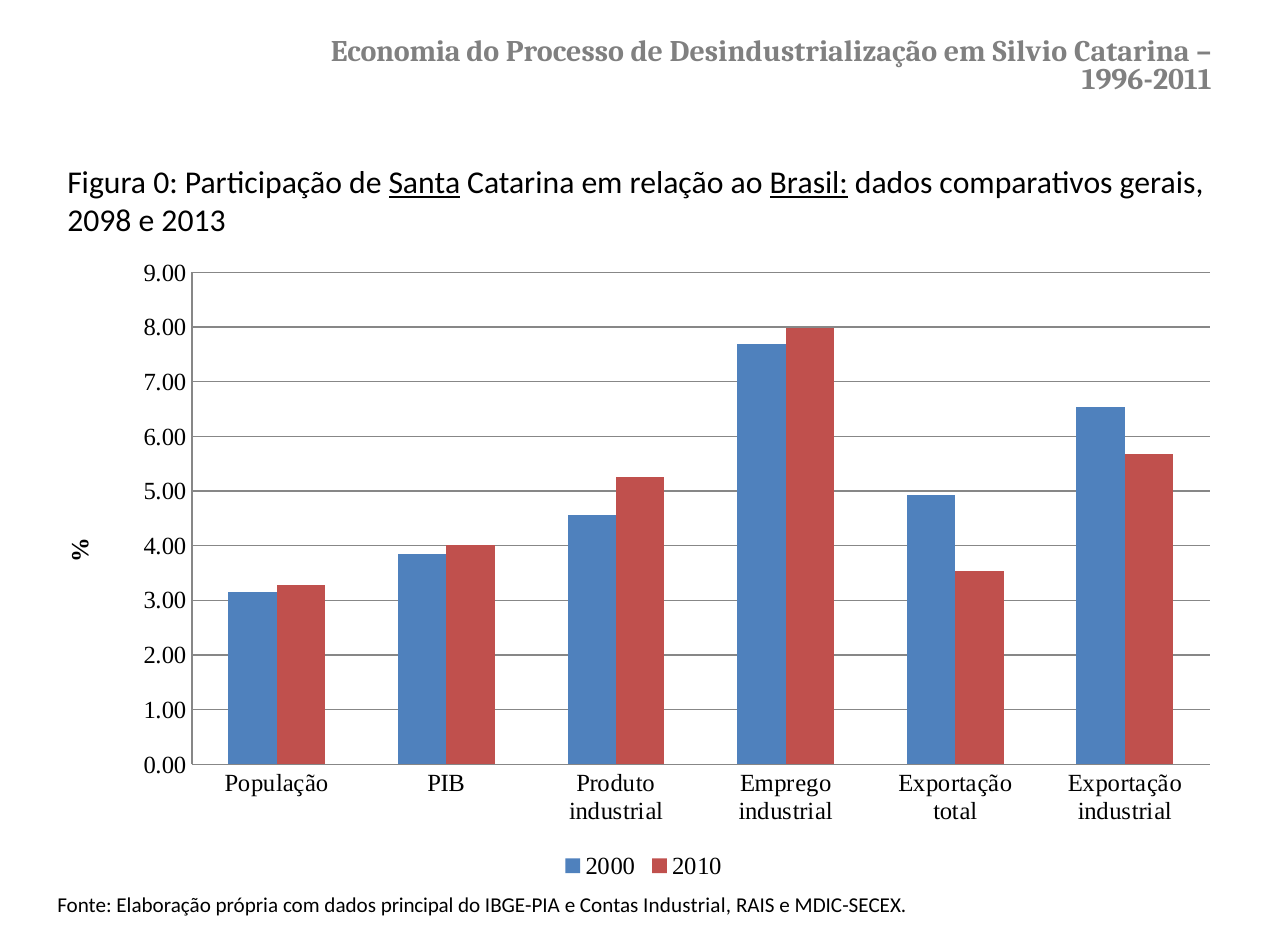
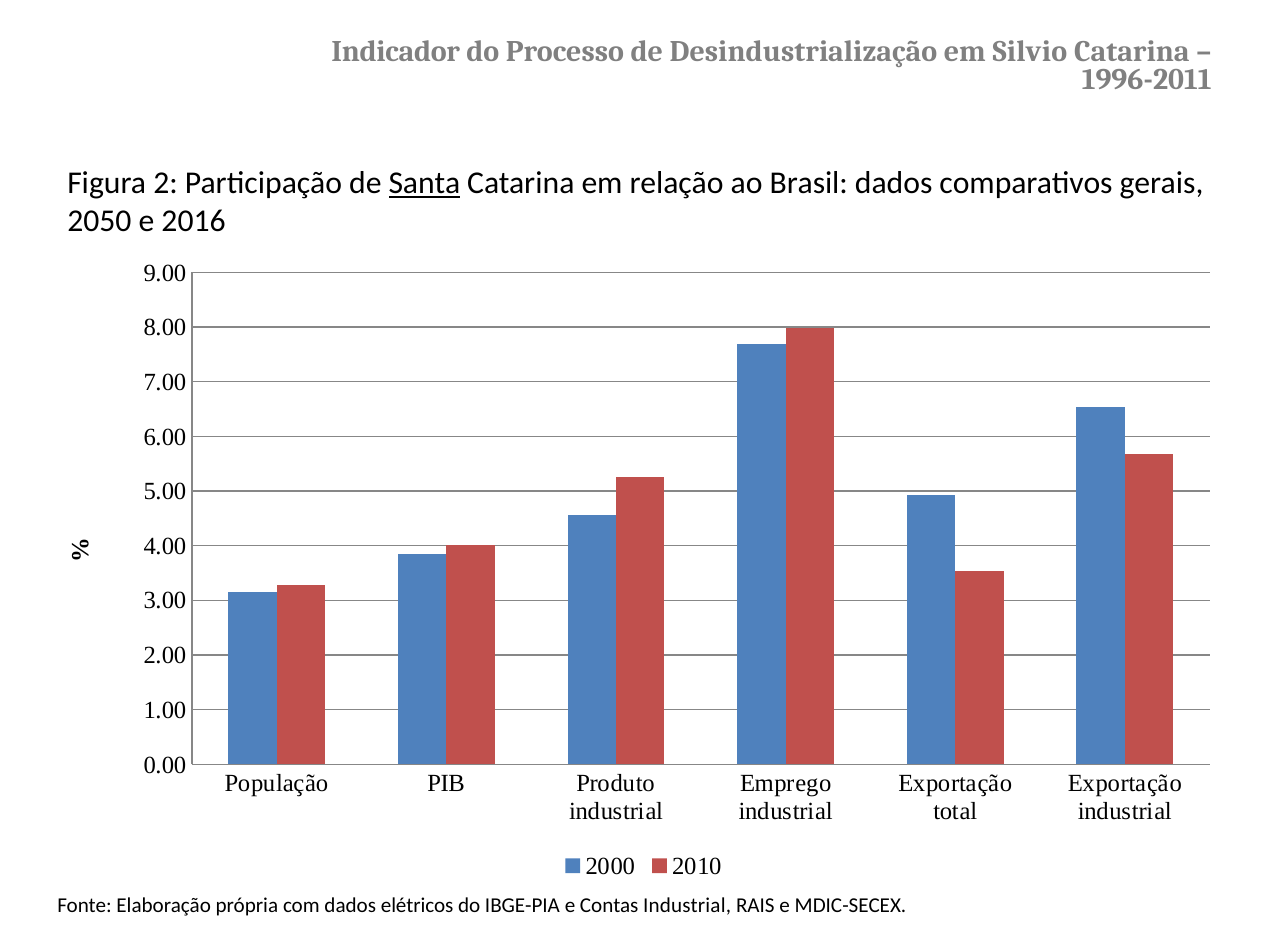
Economia: Economia -> Indicador
0: 0 -> 2
Brasil underline: present -> none
2098: 2098 -> 2050
2013: 2013 -> 2016
principal: principal -> elétricos
